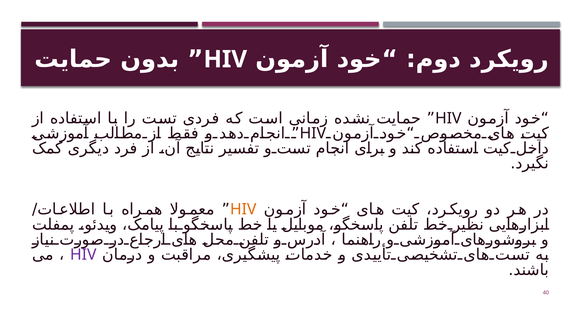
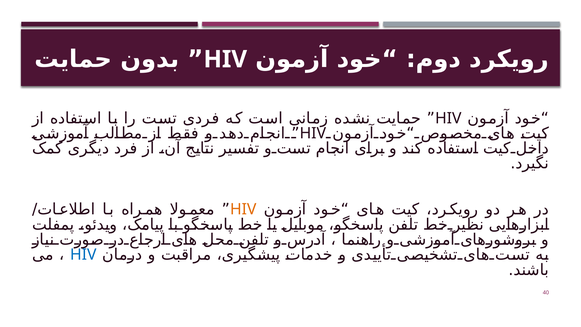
HIV at (83, 255) colour: purple -> blue
